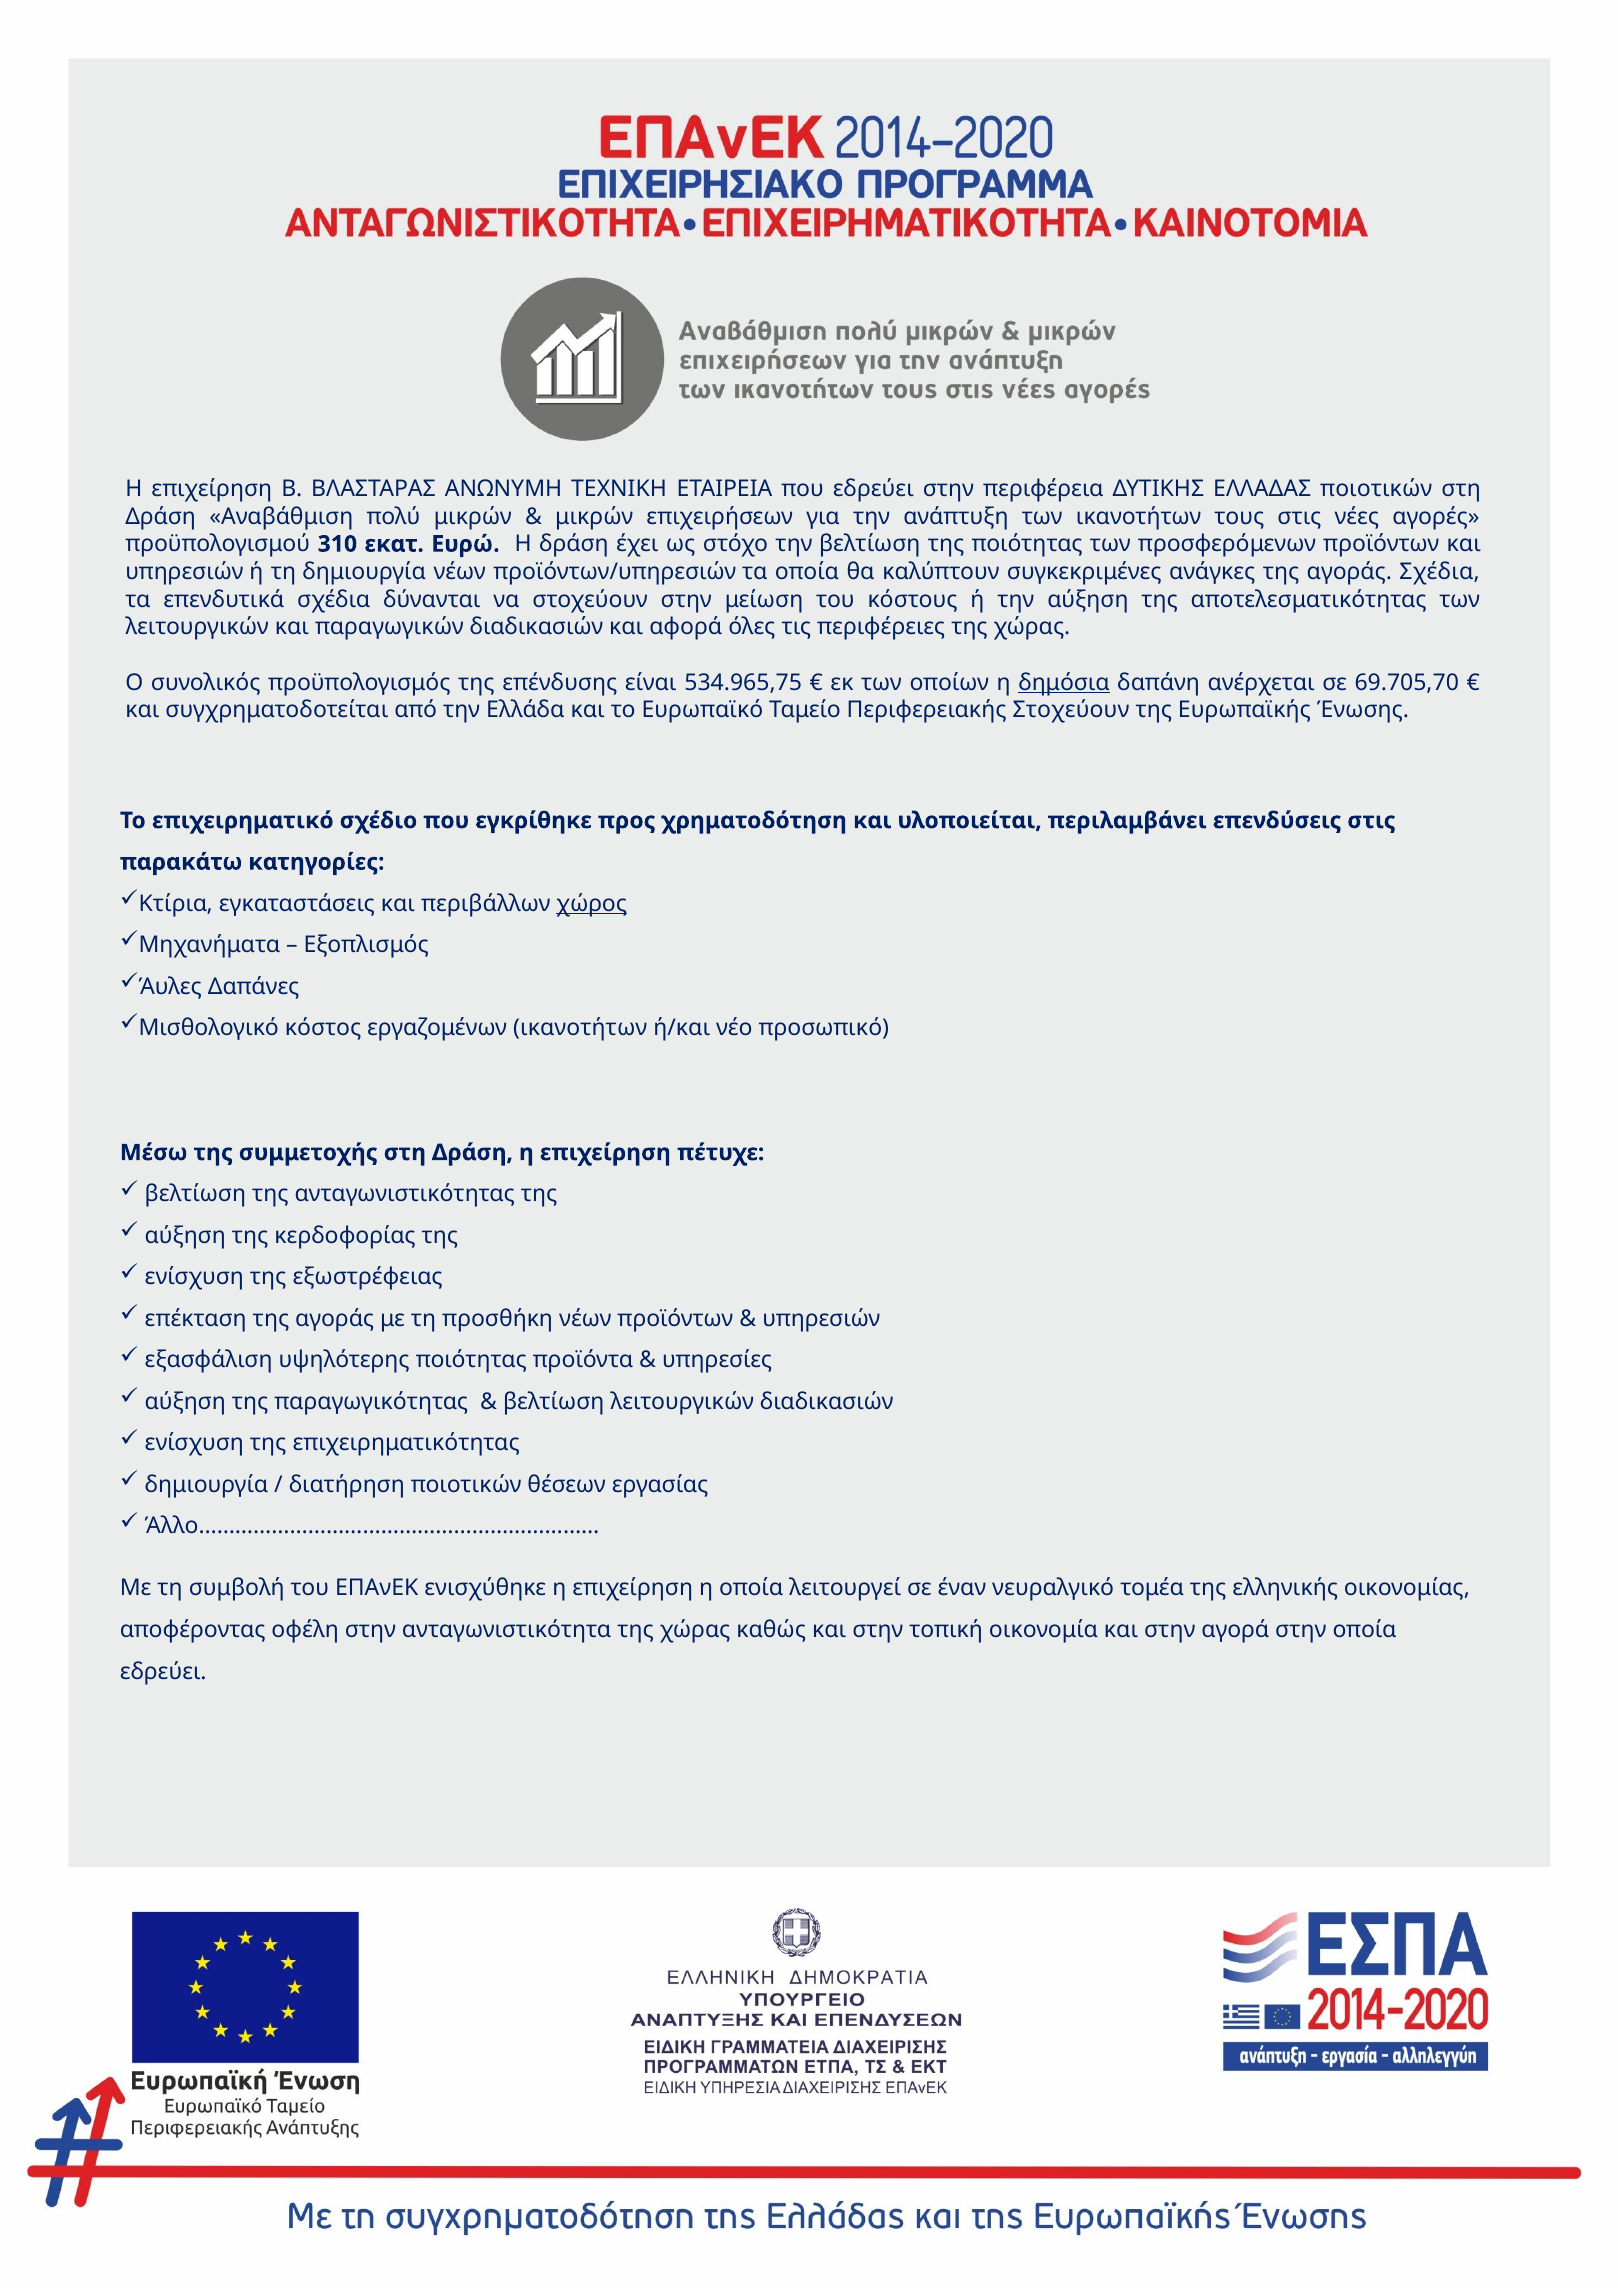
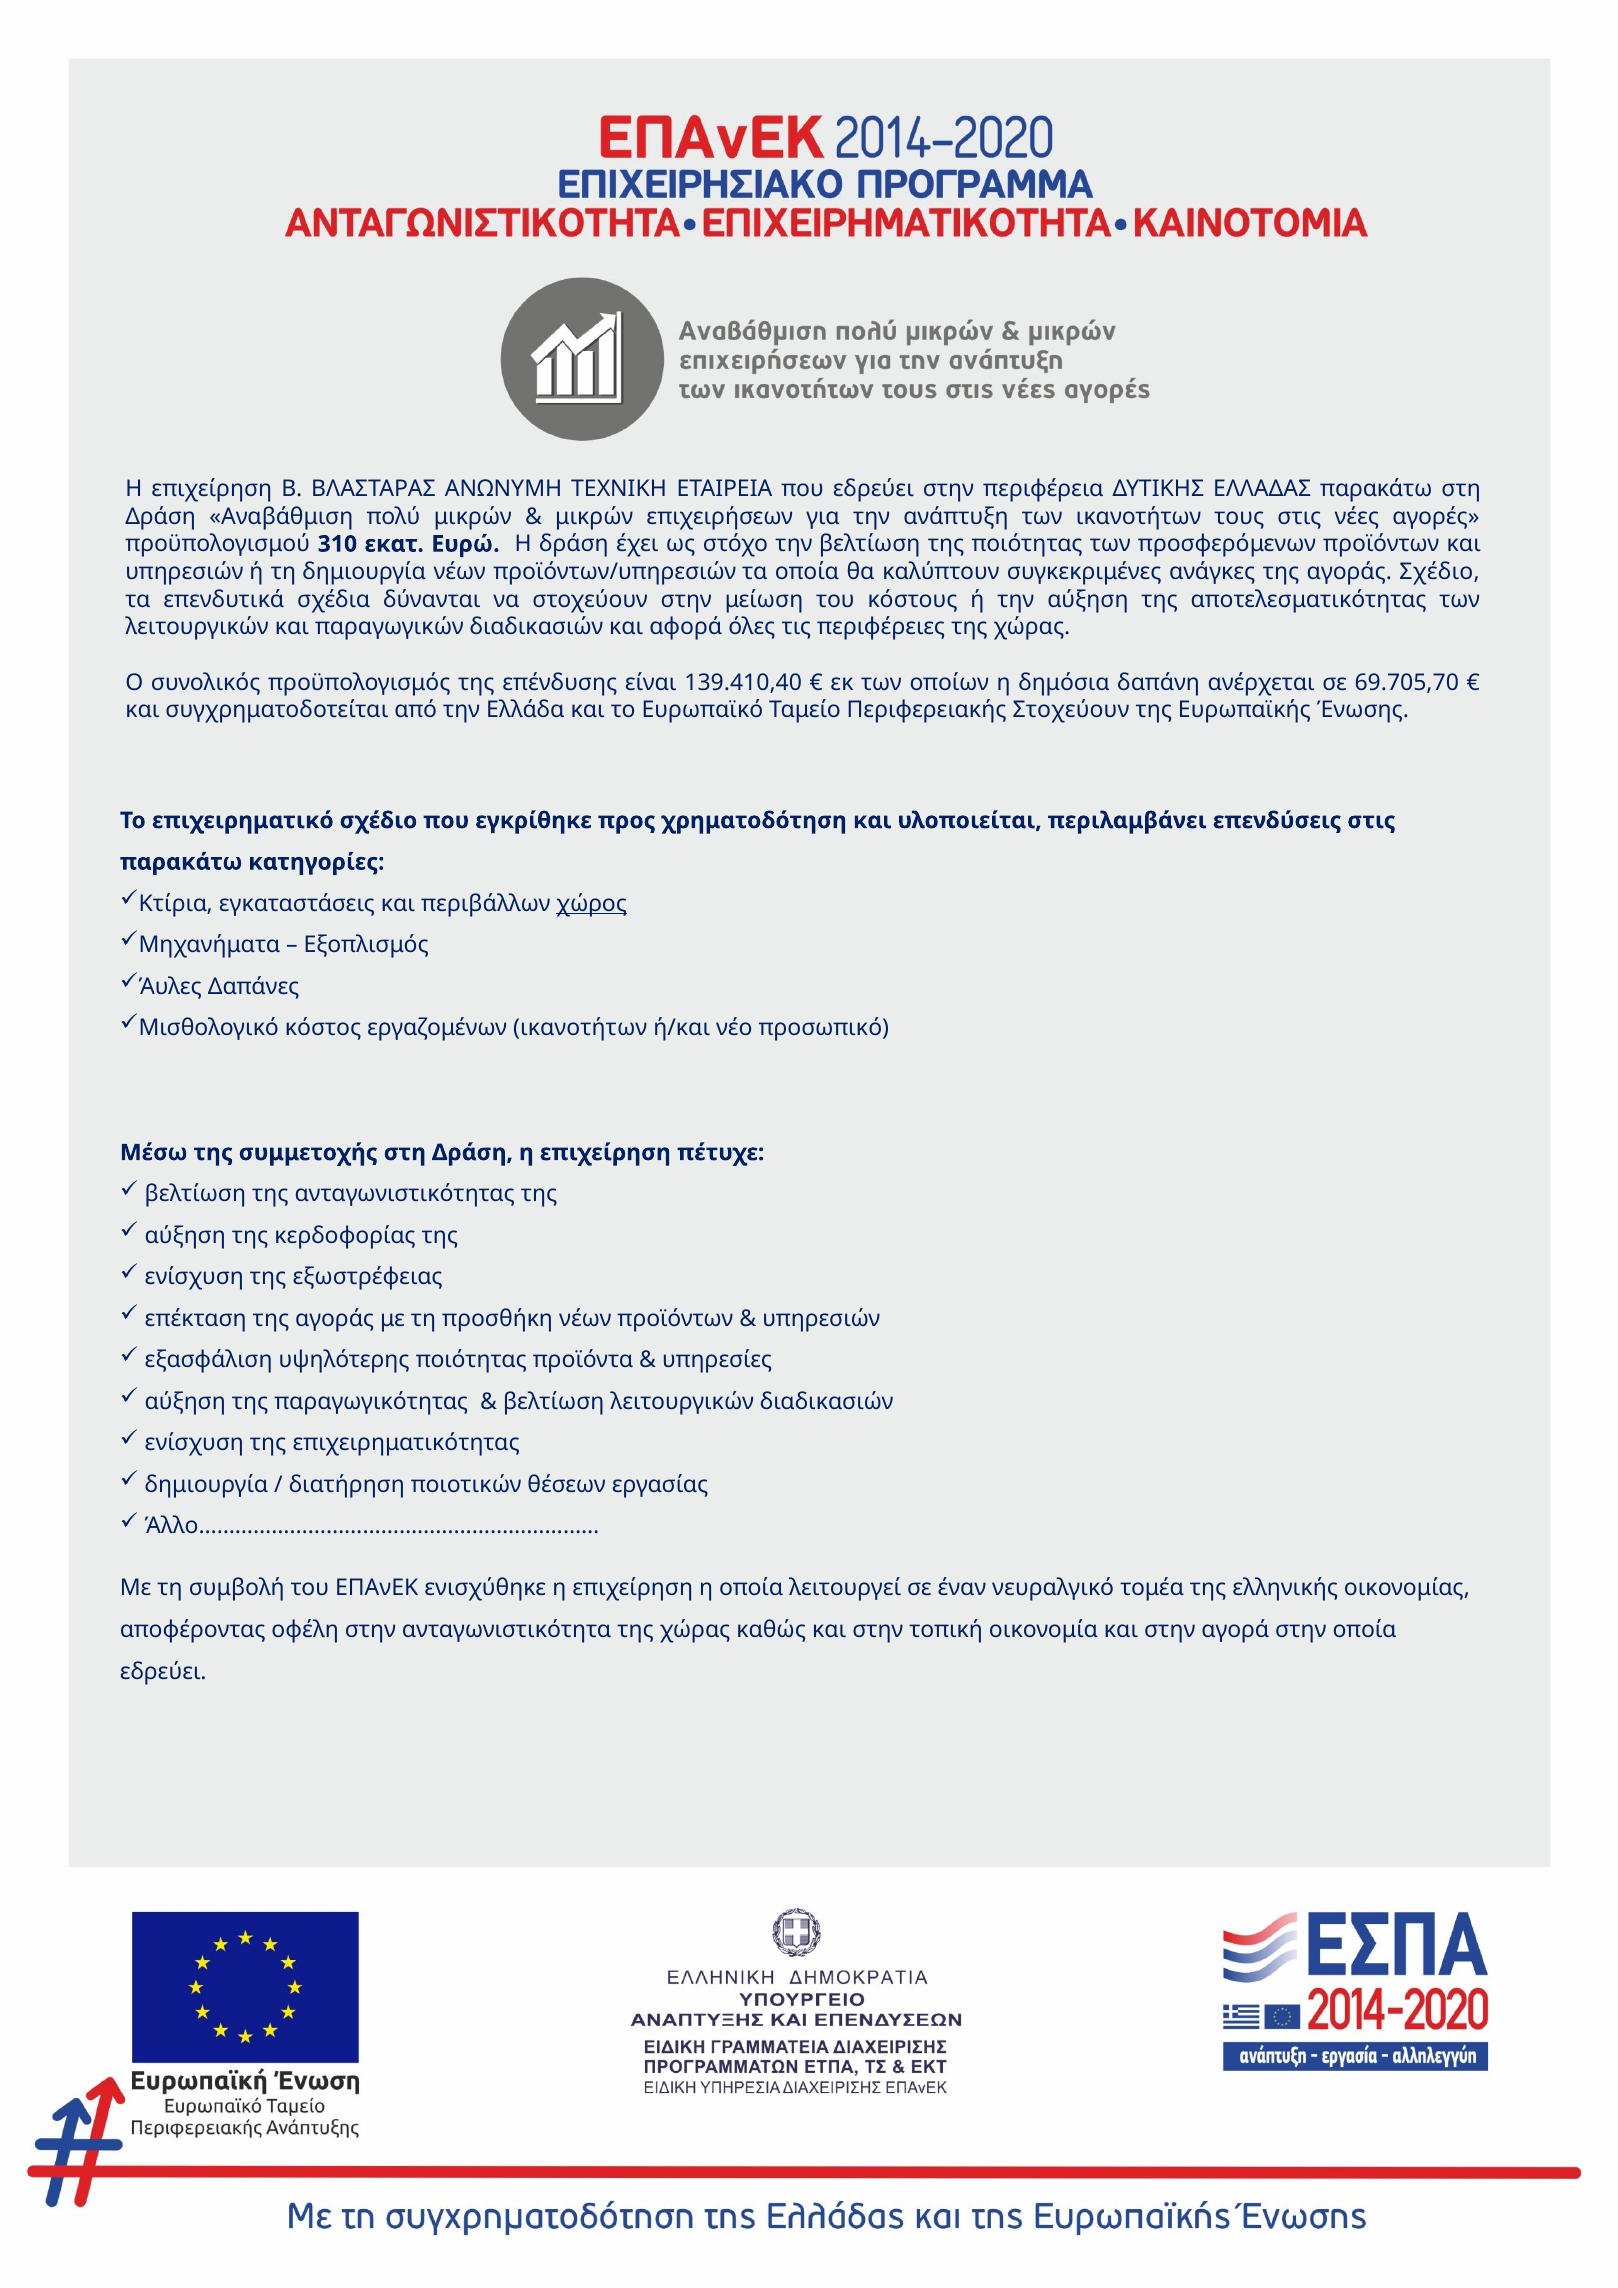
ΕΛΛΑΔΑΣ ποιοτικών: ποιοτικών -> παρακάτω
αγοράς Σχέδια: Σχέδια -> Σχέδιο
534.965,75: 534.965,75 -> 139.410,40
δημόσια underline: present -> none
